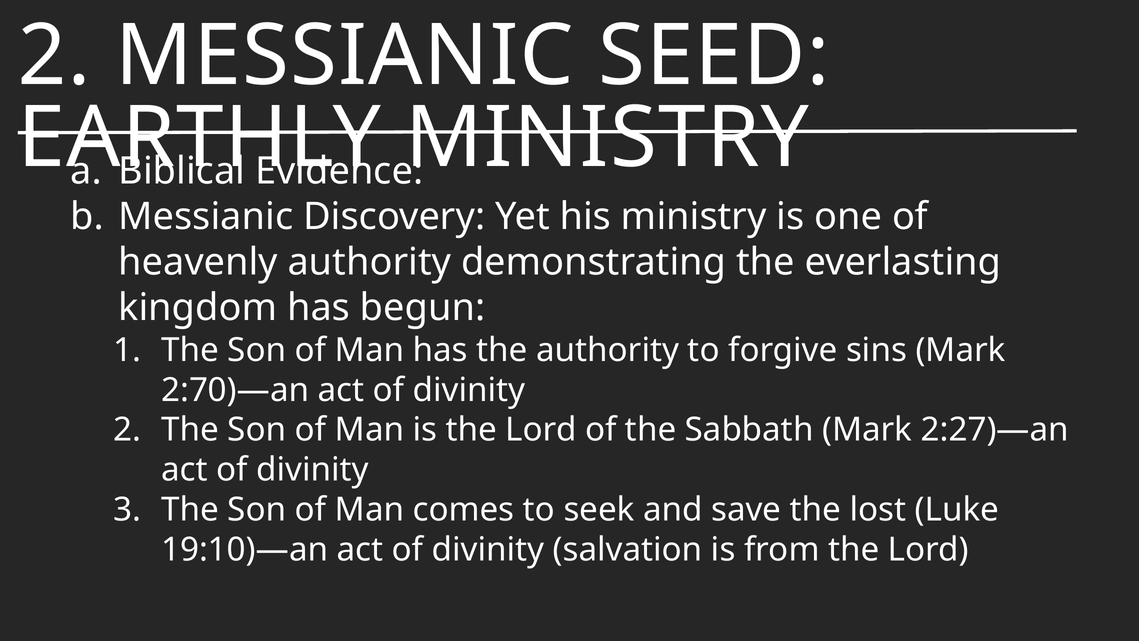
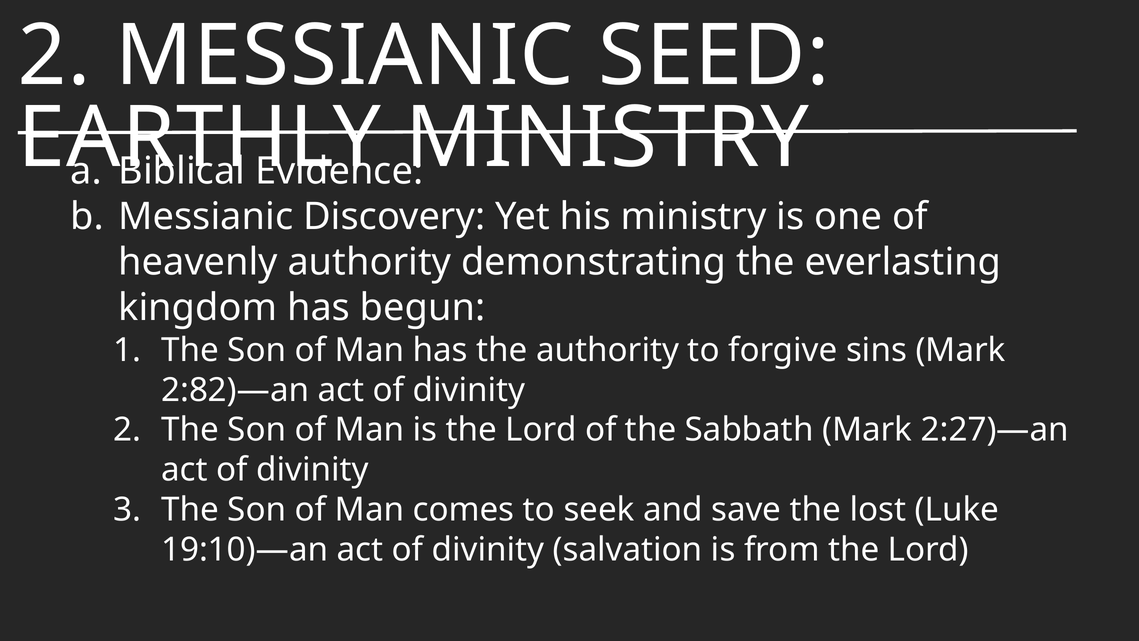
2:70)—an: 2:70)—an -> 2:82)—an
